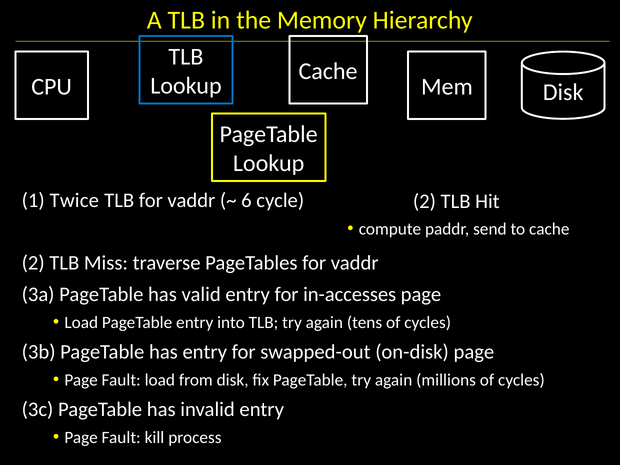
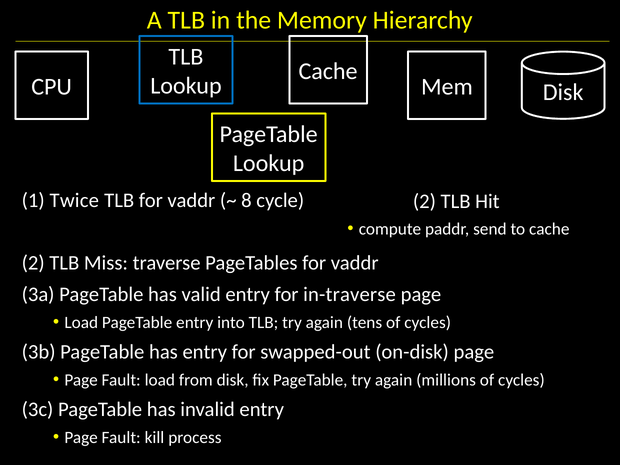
6: 6 -> 8
in-accesses: in-accesses -> in-traverse
